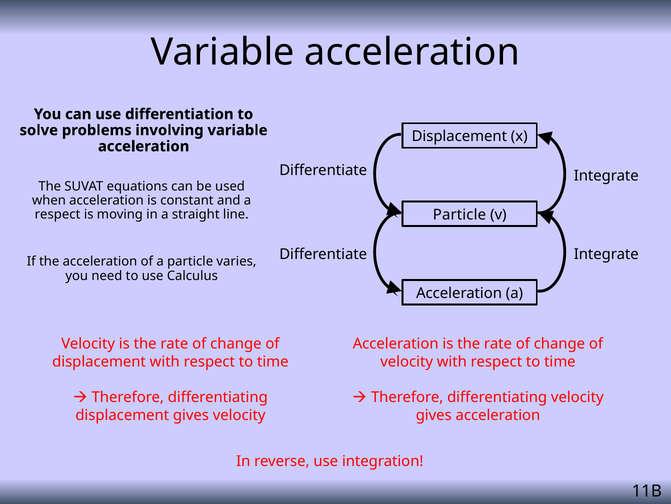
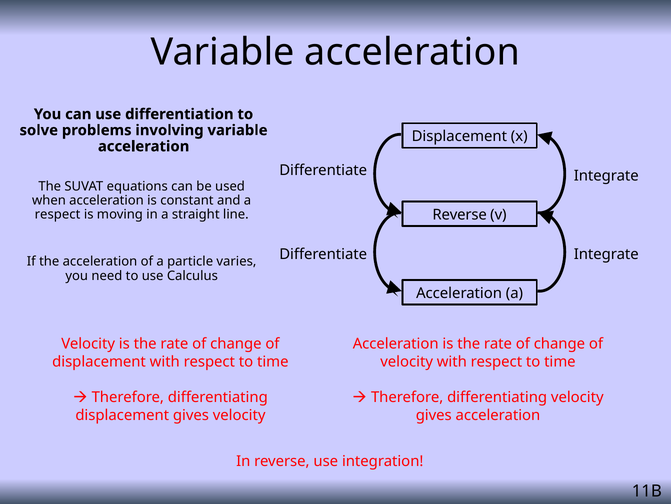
Particle at (459, 215): Particle -> Reverse
